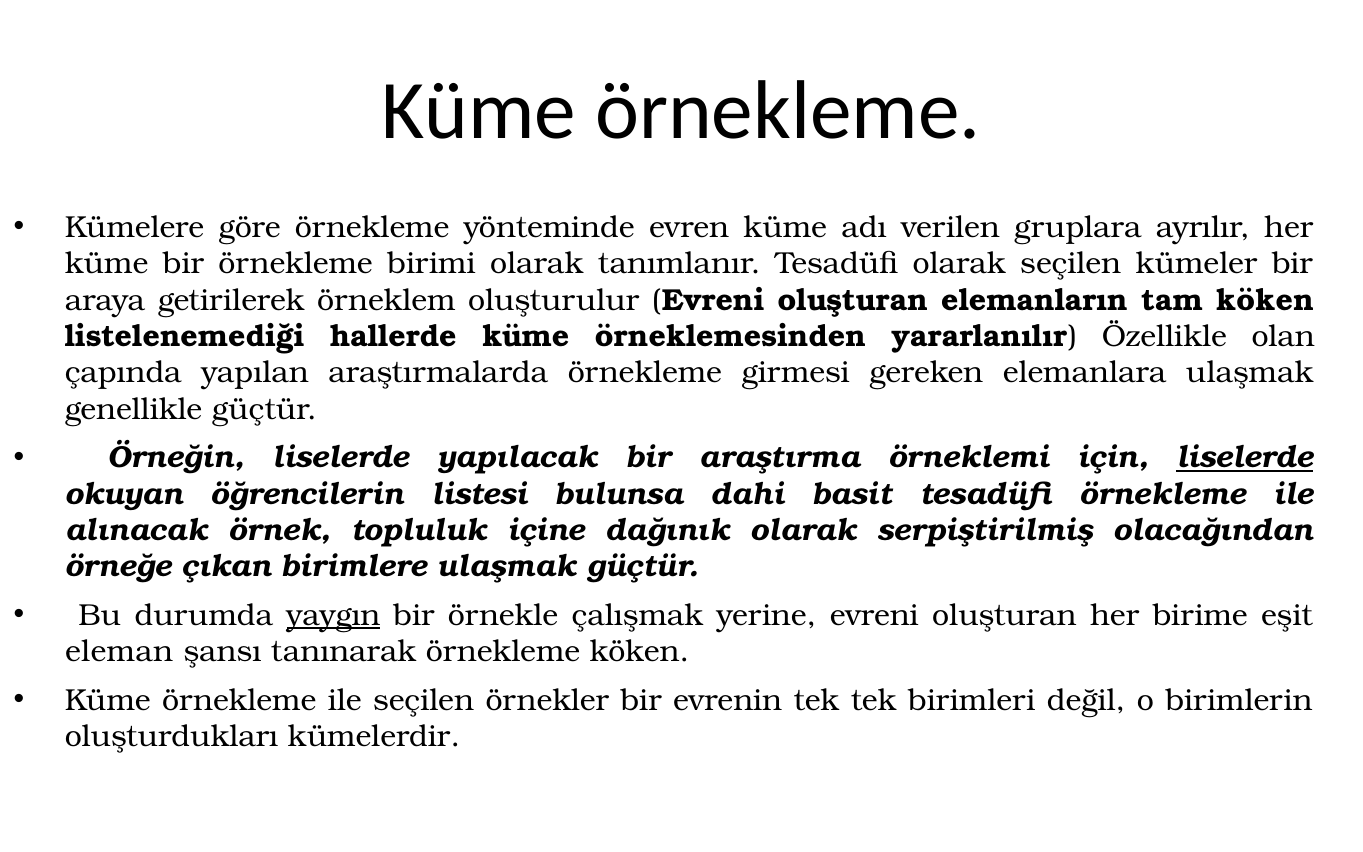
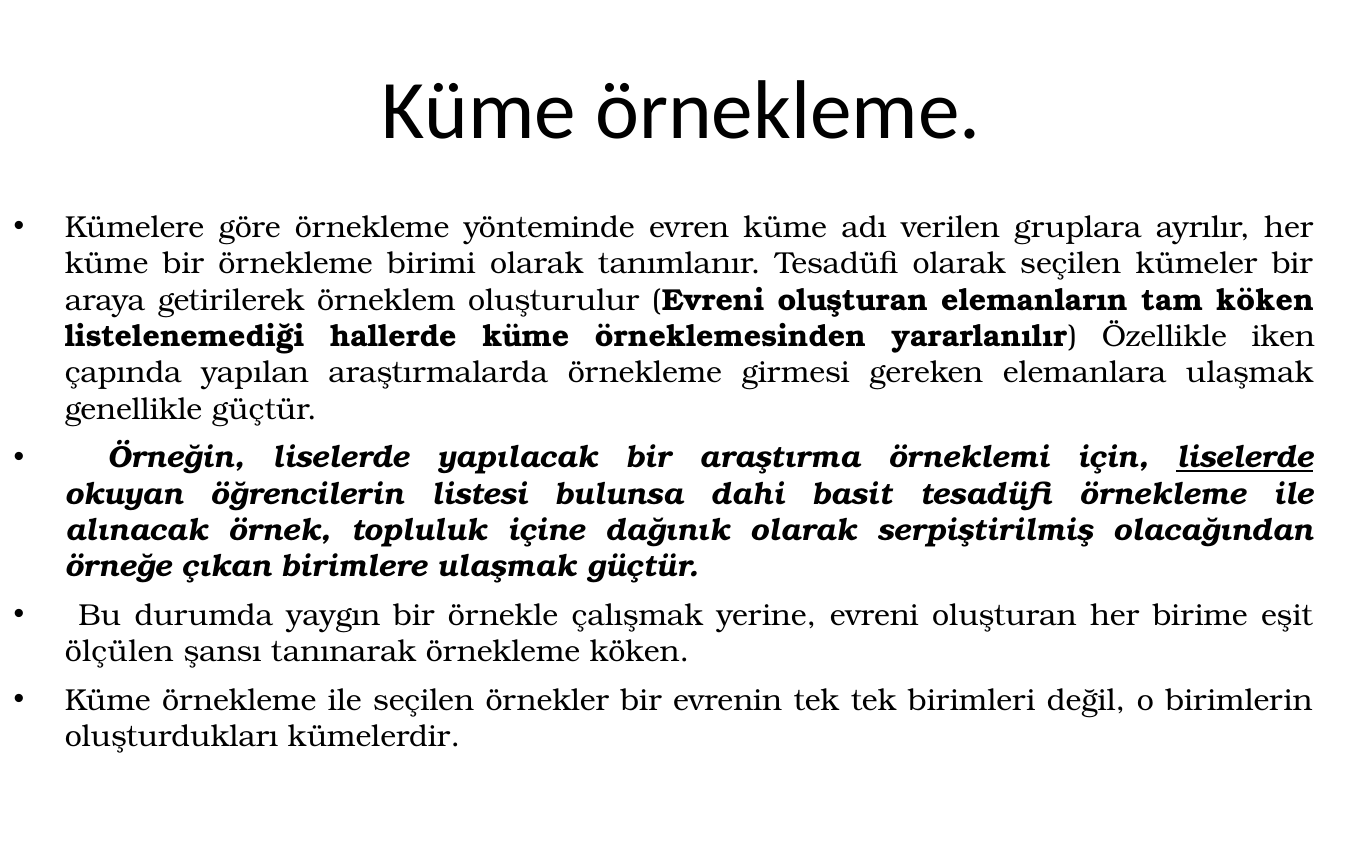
olan: olan -> iken
yaygın underline: present -> none
eleman: eleman -> ölçülen
